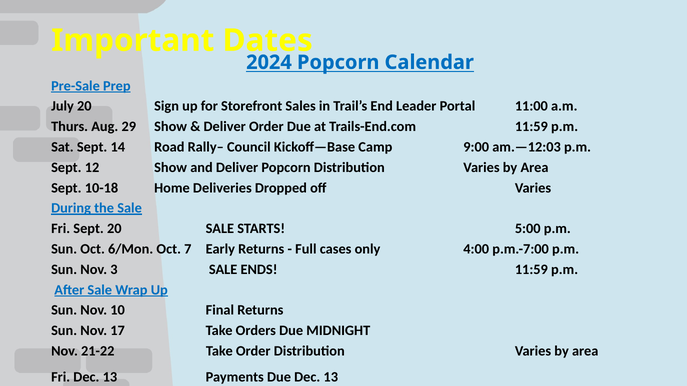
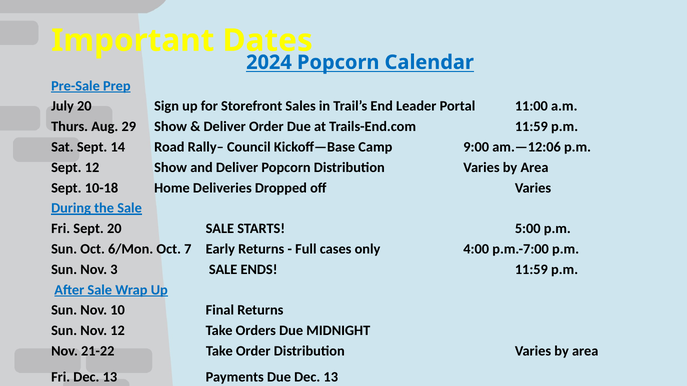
am.—12:03: am.—12:03 -> am.—12:06
Nov 17: 17 -> 12
